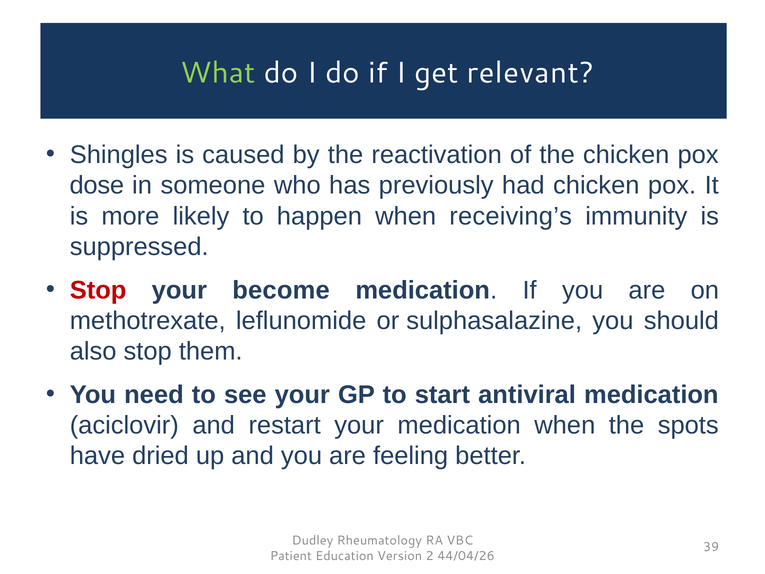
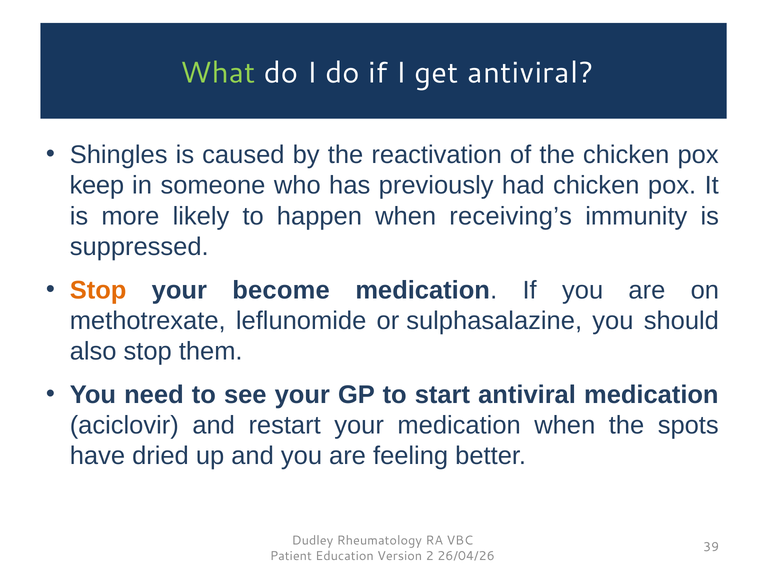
get relevant: relevant -> antiviral
dose: dose -> keep
Stop at (98, 290) colour: red -> orange
44/04/26: 44/04/26 -> 26/04/26
